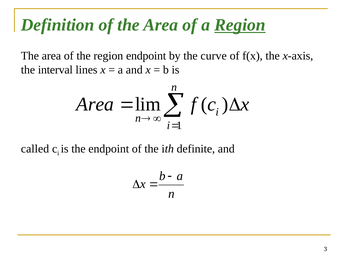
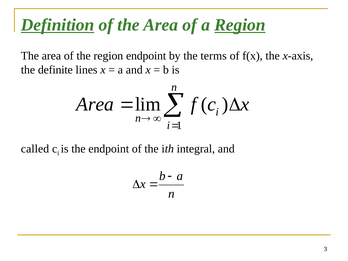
Definition underline: none -> present
curve: curve -> terms
interval: interval -> definite
definite: definite -> integral
